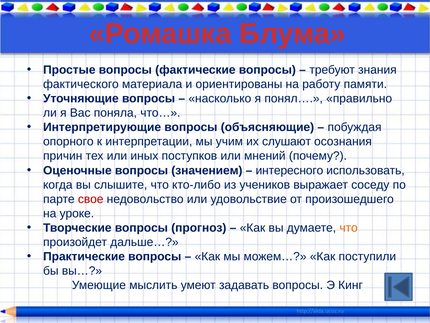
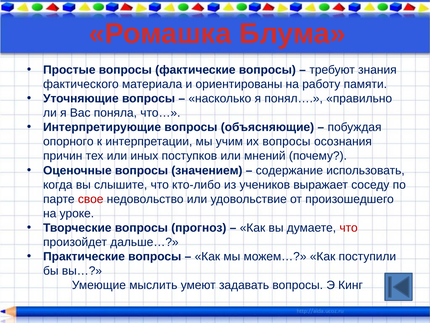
их слушают: слушают -> вопросы
интересного: интересного -> содержание
что at (349, 227) colour: orange -> red
